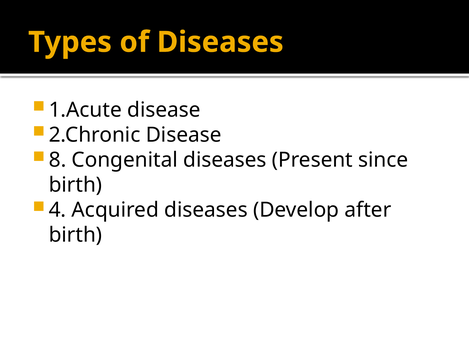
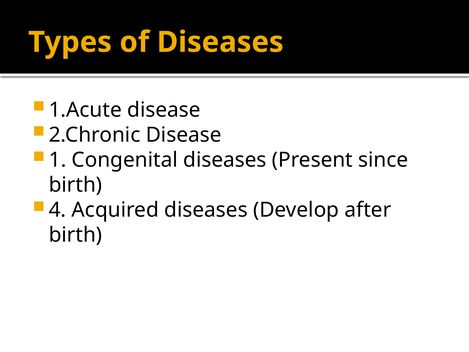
8: 8 -> 1
